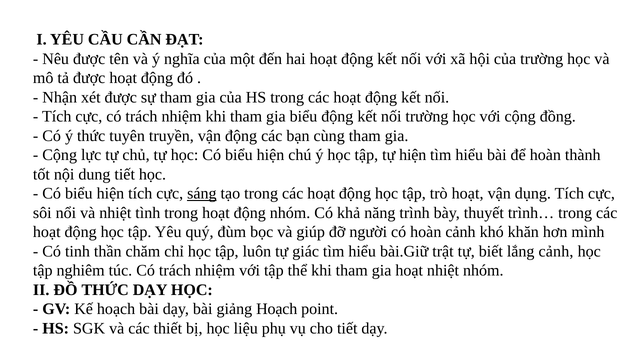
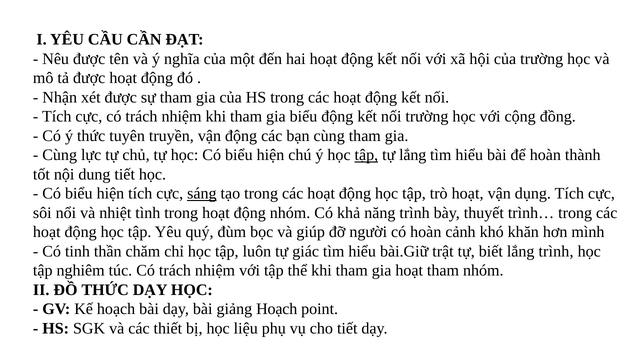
Cộng at (60, 155): Cộng -> Cùng
tập at (366, 155) underline: none -> present
tự hiện: hiện -> lắng
lắng cảnh: cảnh -> trình
hoạt nhiệt: nhiệt -> tham
